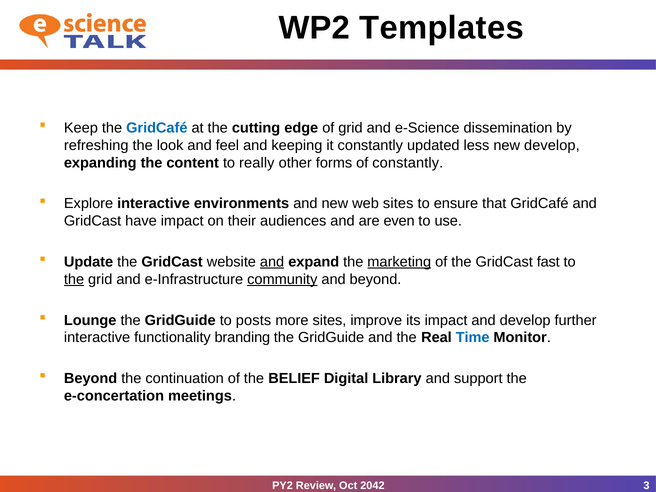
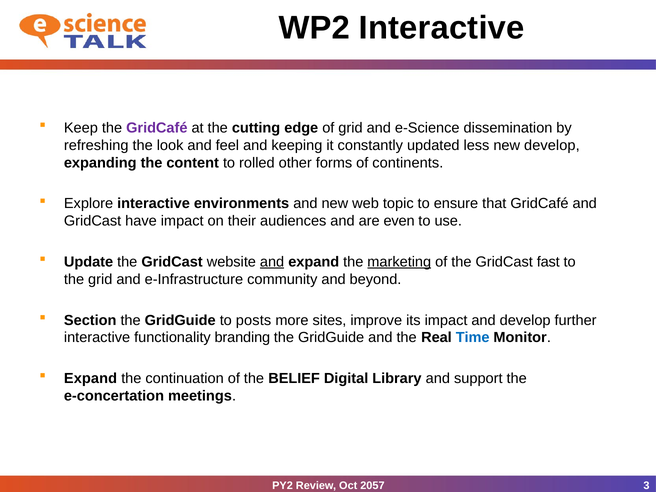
WP2 Templates: Templates -> Interactive
GridCafé at (157, 128) colour: blue -> purple
really: really -> rolled
of constantly: constantly -> continents
web sites: sites -> topic
the at (74, 279) underline: present -> none
community underline: present -> none
Lounge: Lounge -> Section
Beyond at (91, 378): Beyond -> Expand
2042: 2042 -> 2057
